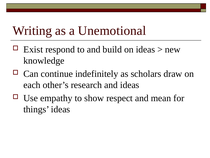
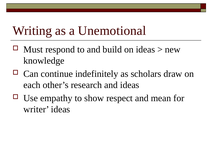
Exist: Exist -> Must
things: things -> writer
